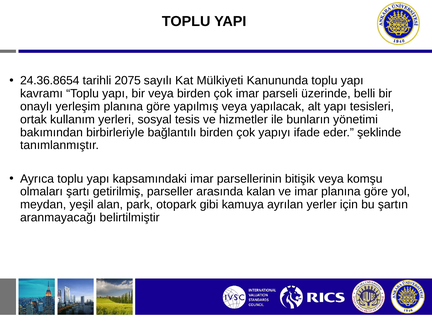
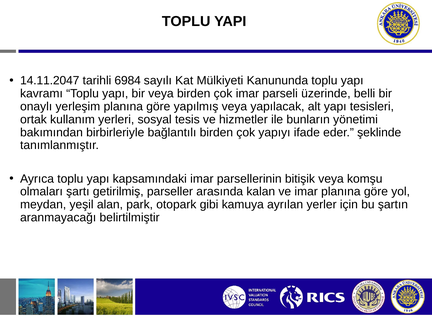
24.36.8654: 24.36.8654 -> 14.11.2047
2075: 2075 -> 6984
